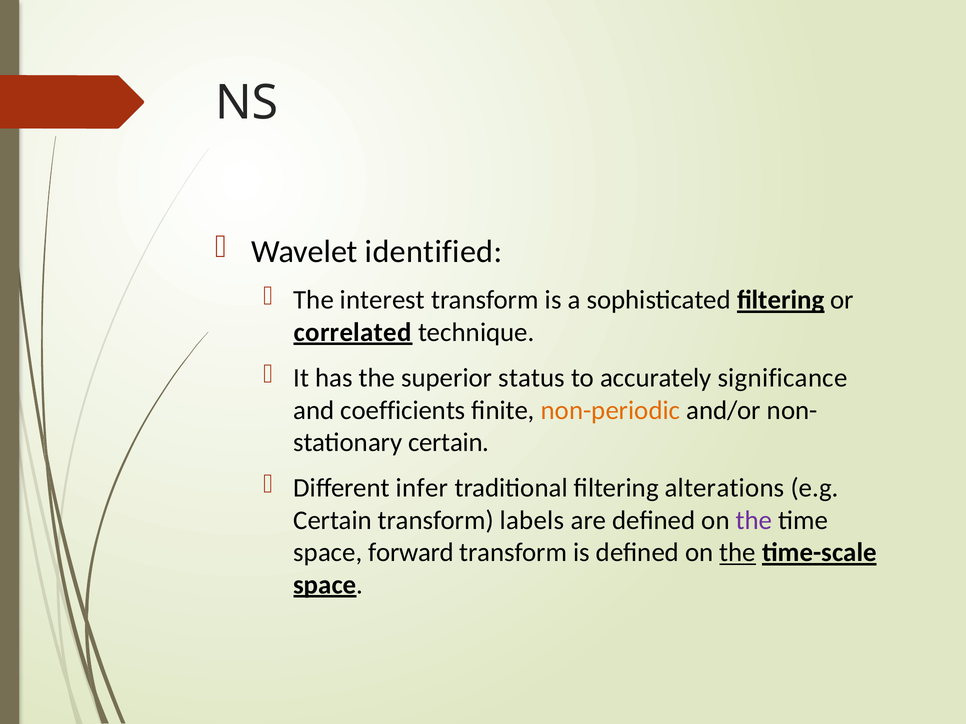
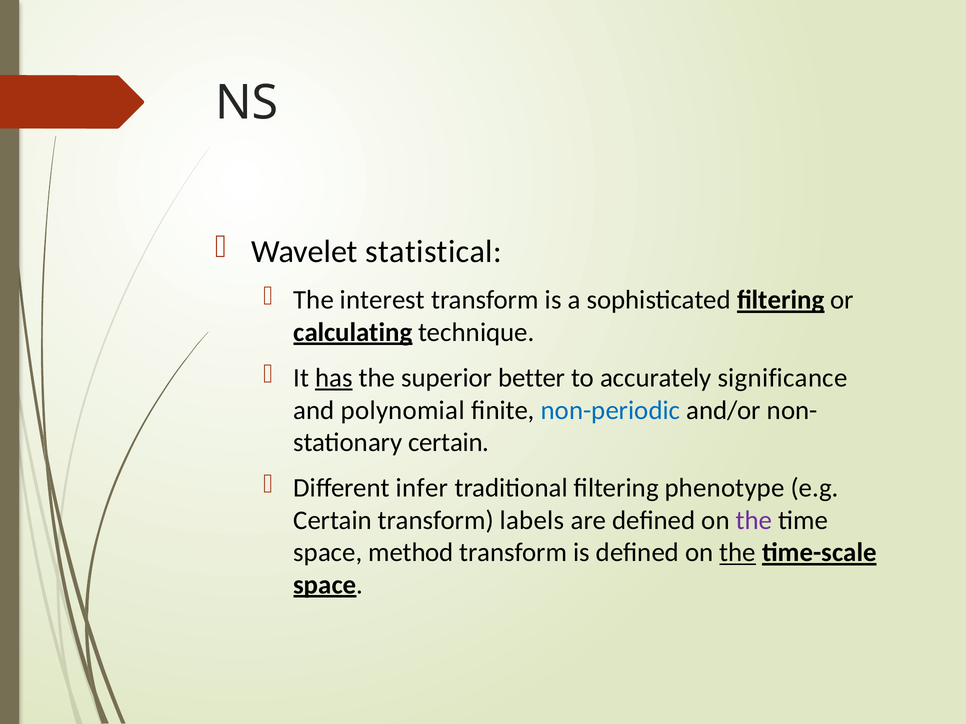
identified: identified -> statistical
correlated: correlated -> calculating
has underline: none -> present
status: status -> better
coefficients: coefficients -> polynomial
non-periodic colour: orange -> blue
alterations: alterations -> phenotype
forward: forward -> method
